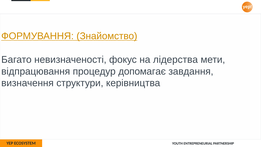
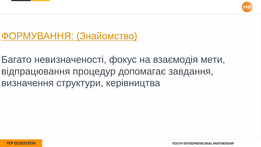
лідерства: лідерства -> взаємодія
